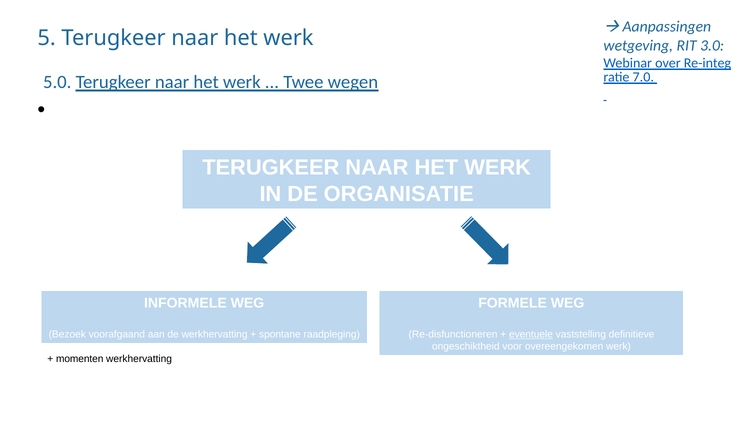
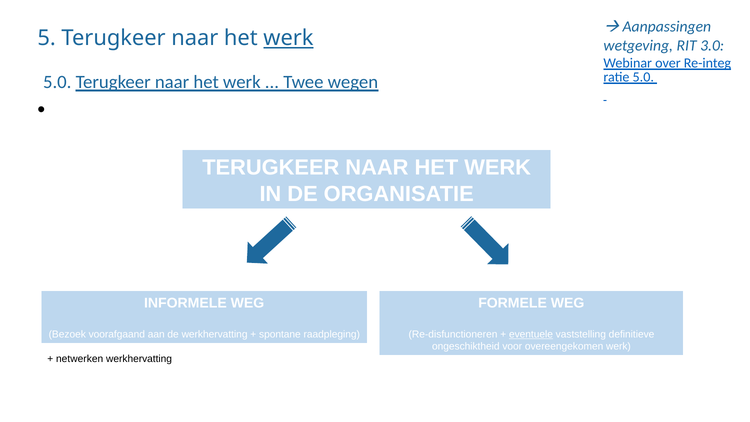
werk at (288, 38) underline: none -> present
7.0 at (643, 77): 7.0 -> 5.0
momenten: momenten -> netwerken
